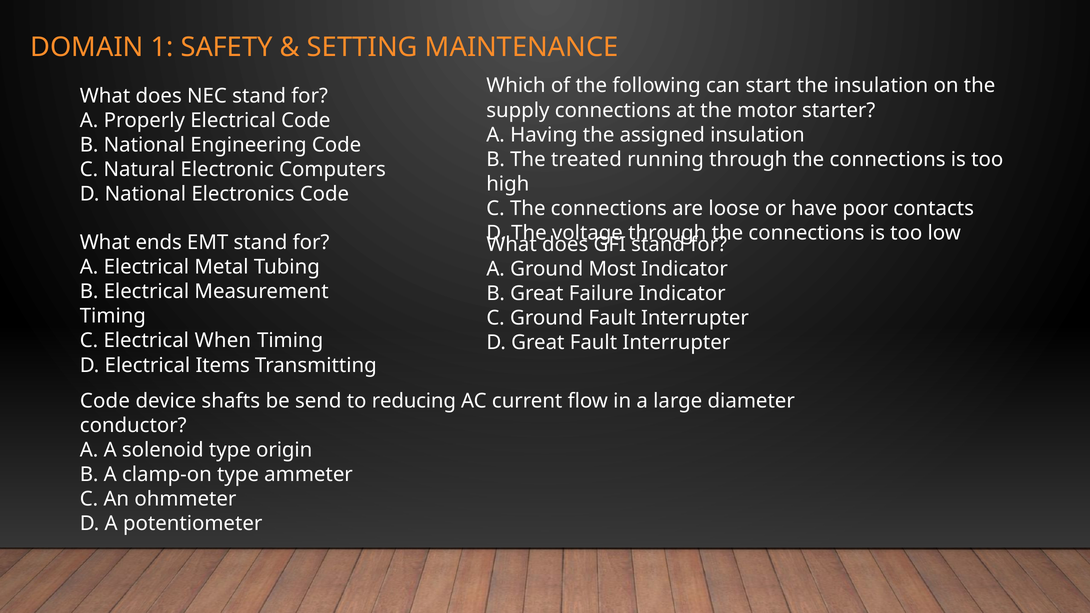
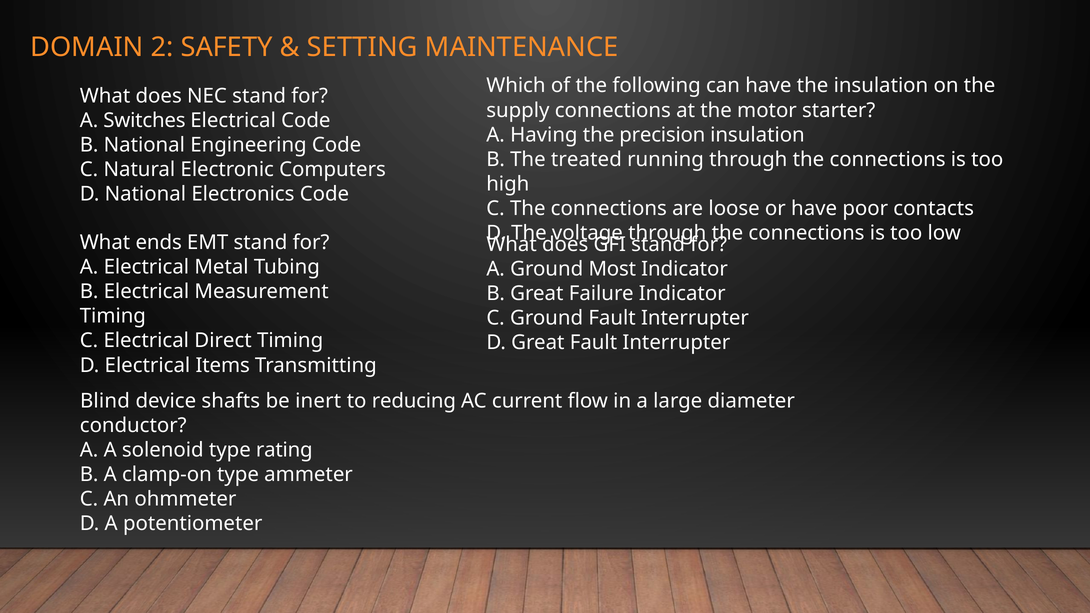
1: 1 -> 2
can start: start -> have
Properly: Properly -> Switches
assigned: assigned -> precision
When: When -> Direct
Code at (105, 401): Code -> Blind
send: send -> inert
origin: origin -> rating
